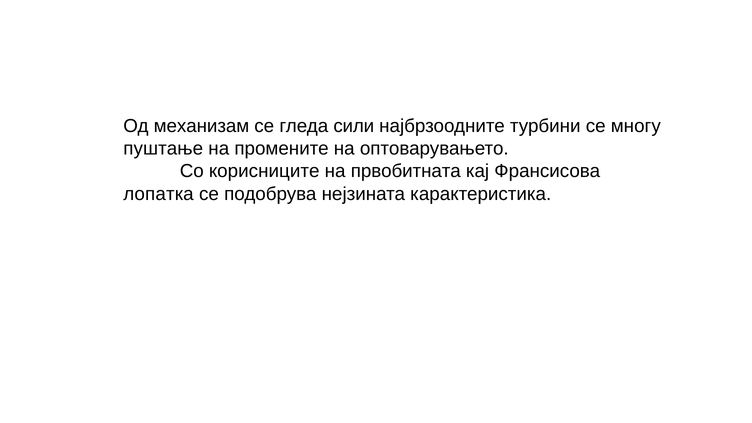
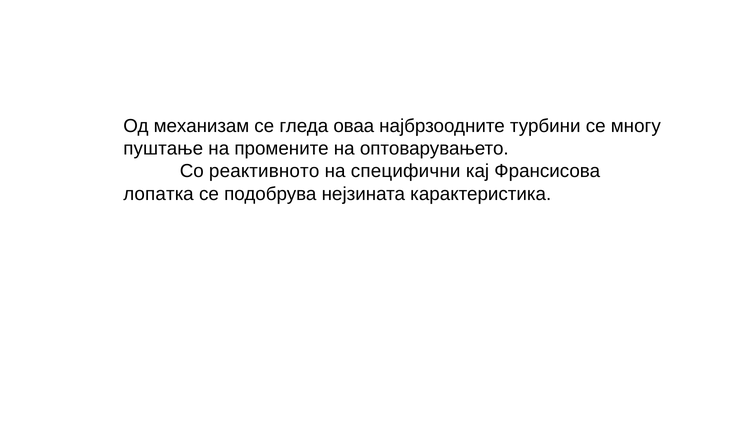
сили: сили -> оваа
корисниците: корисниците -> реактивното
првобитната: првобитната -> специфични
